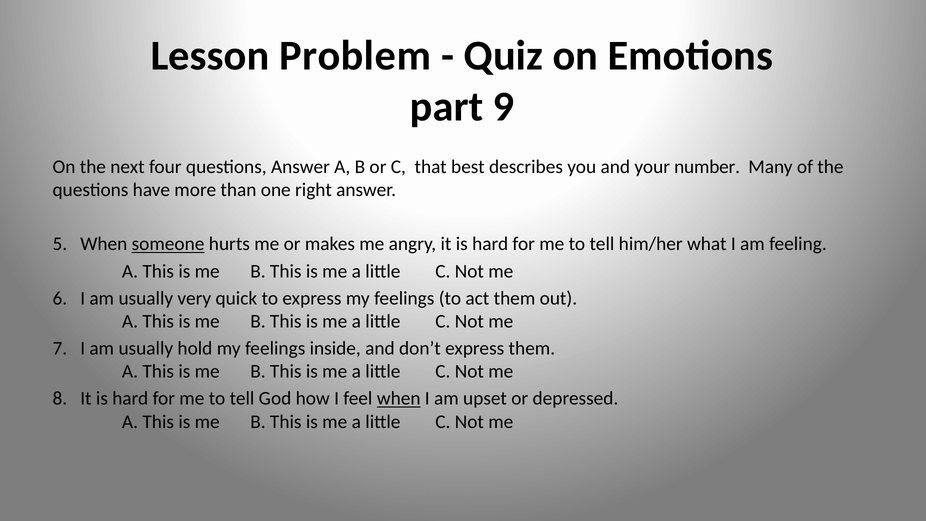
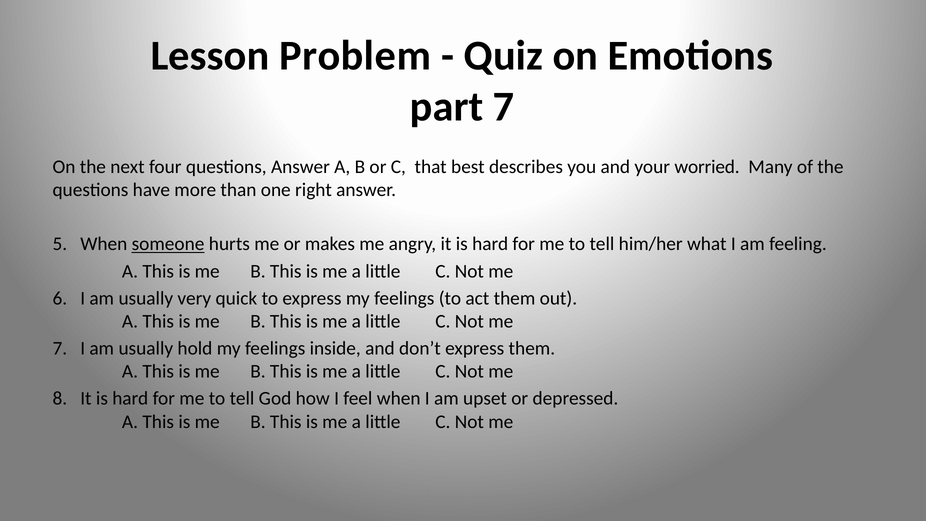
part 9: 9 -> 7
number: number -> worried
when at (399, 398) underline: present -> none
